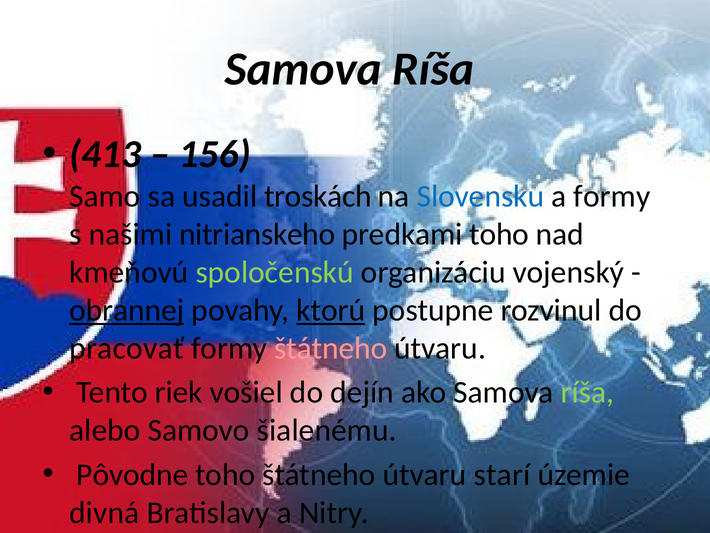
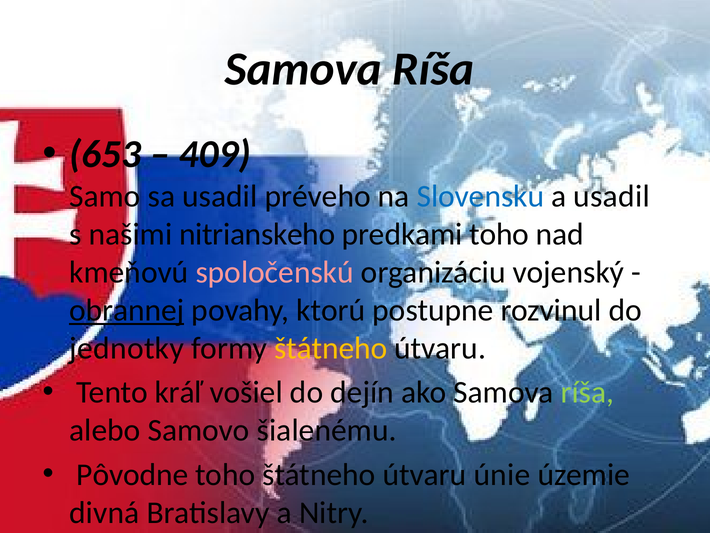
413: 413 -> 653
156: 156 -> 409
troskách: troskách -> préveho
a formy: formy -> usadil
spoločenskú colour: light green -> pink
ktorú underline: present -> none
pracovať: pracovať -> jednotky
štátneho at (331, 348) colour: pink -> yellow
riek: riek -> kráľ
starí: starí -> únie
